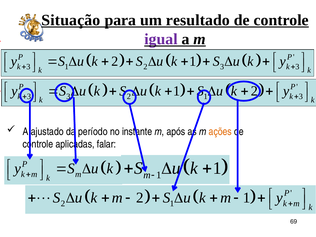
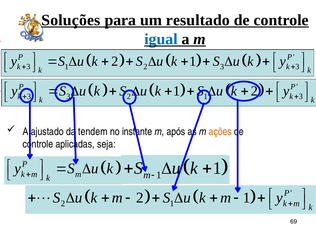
Situação: Situação -> Soluções
igual colour: purple -> blue
período: período -> tendem
falar: falar -> seja
